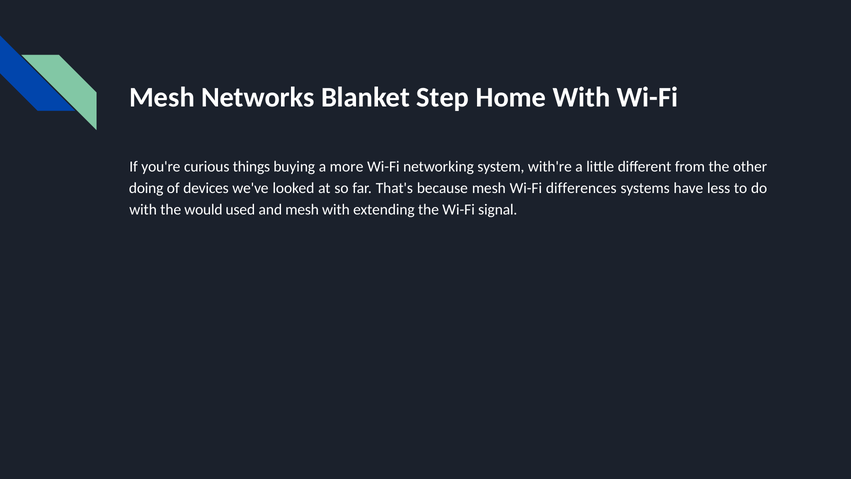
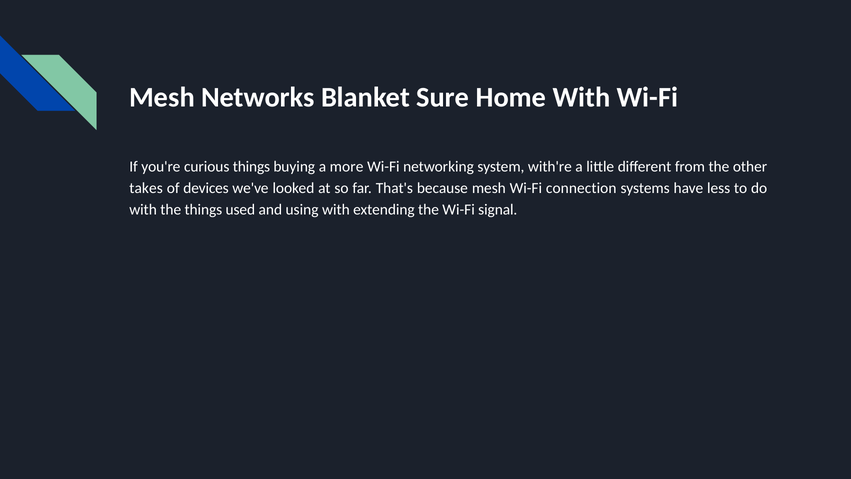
Step: Step -> Sure
doing: doing -> takes
differences: differences -> connection
the would: would -> things
and mesh: mesh -> using
